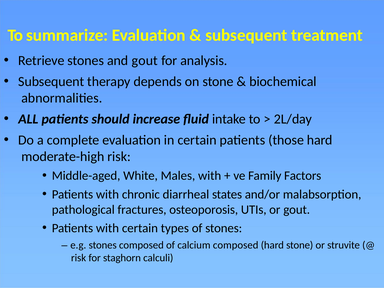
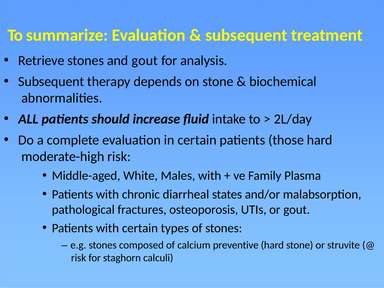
Factors: Factors -> Plasma
calcium composed: composed -> preventive
